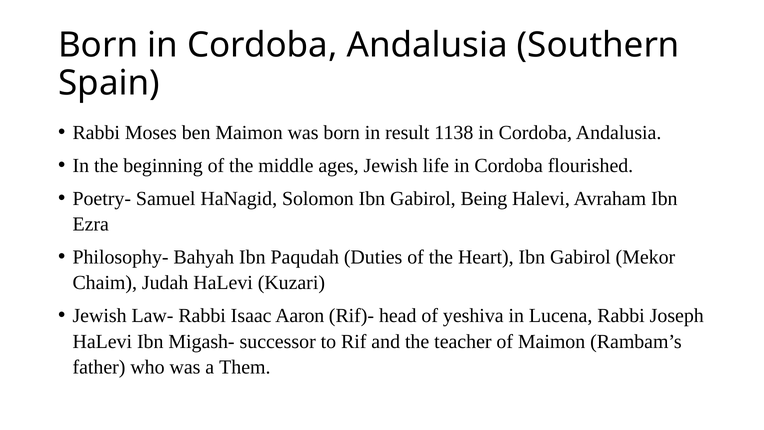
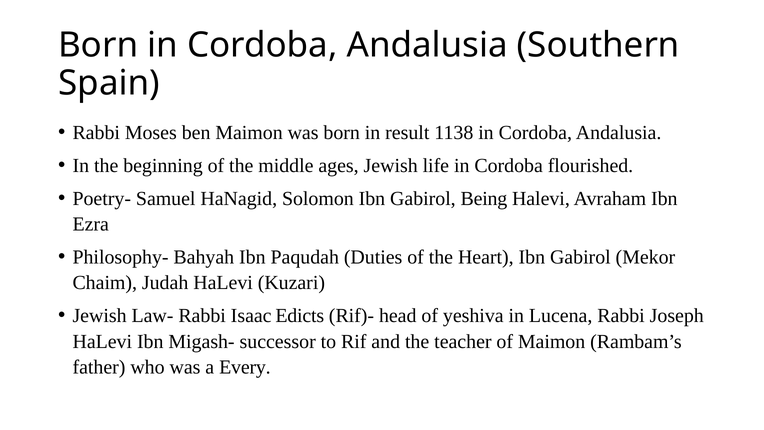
Aaron: Aaron -> Edicts
Them: Them -> Every
